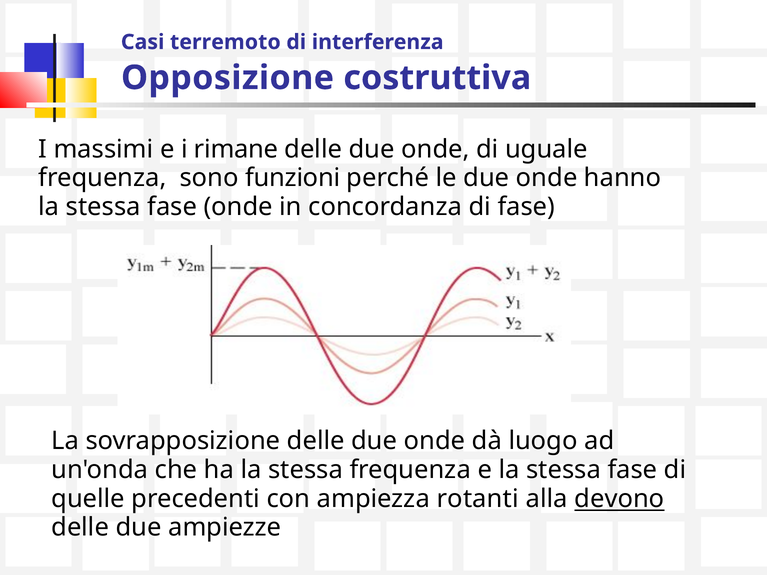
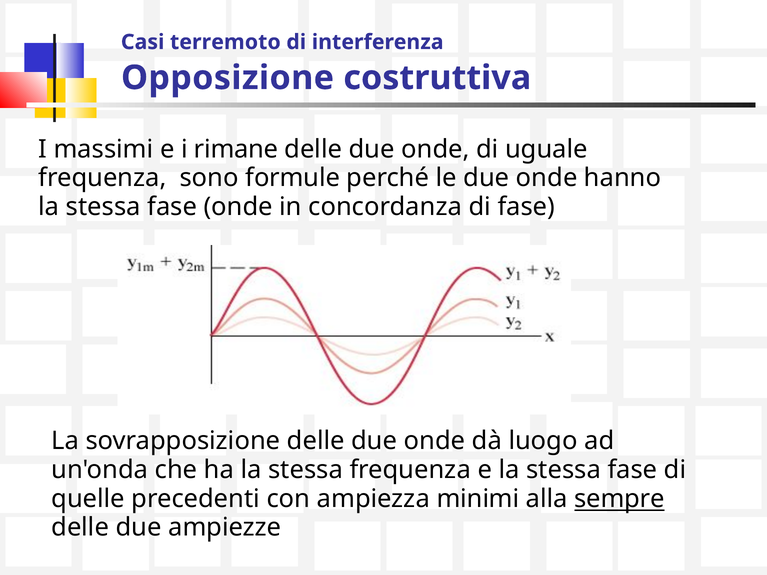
funzioni: funzioni -> formule
rotanti: rotanti -> minimi
devono: devono -> sempre
